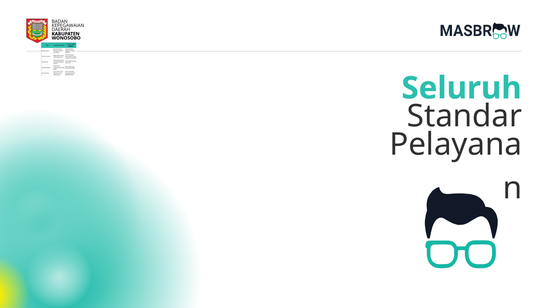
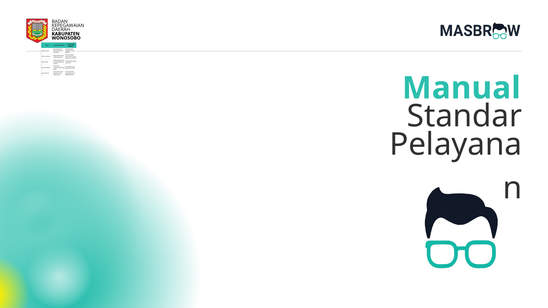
Seluruh: Seluruh -> Manual
